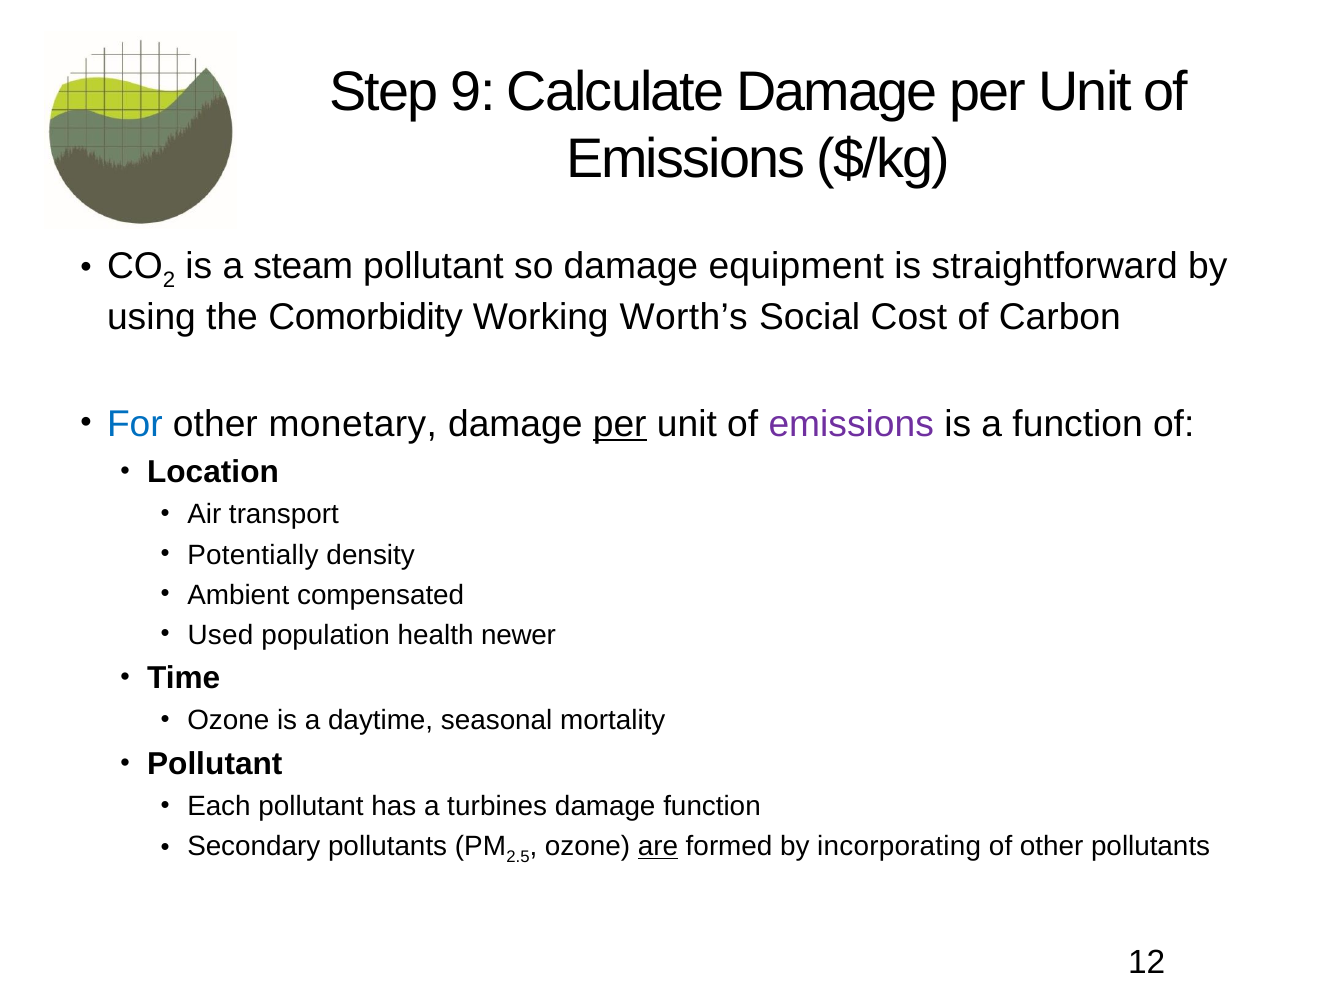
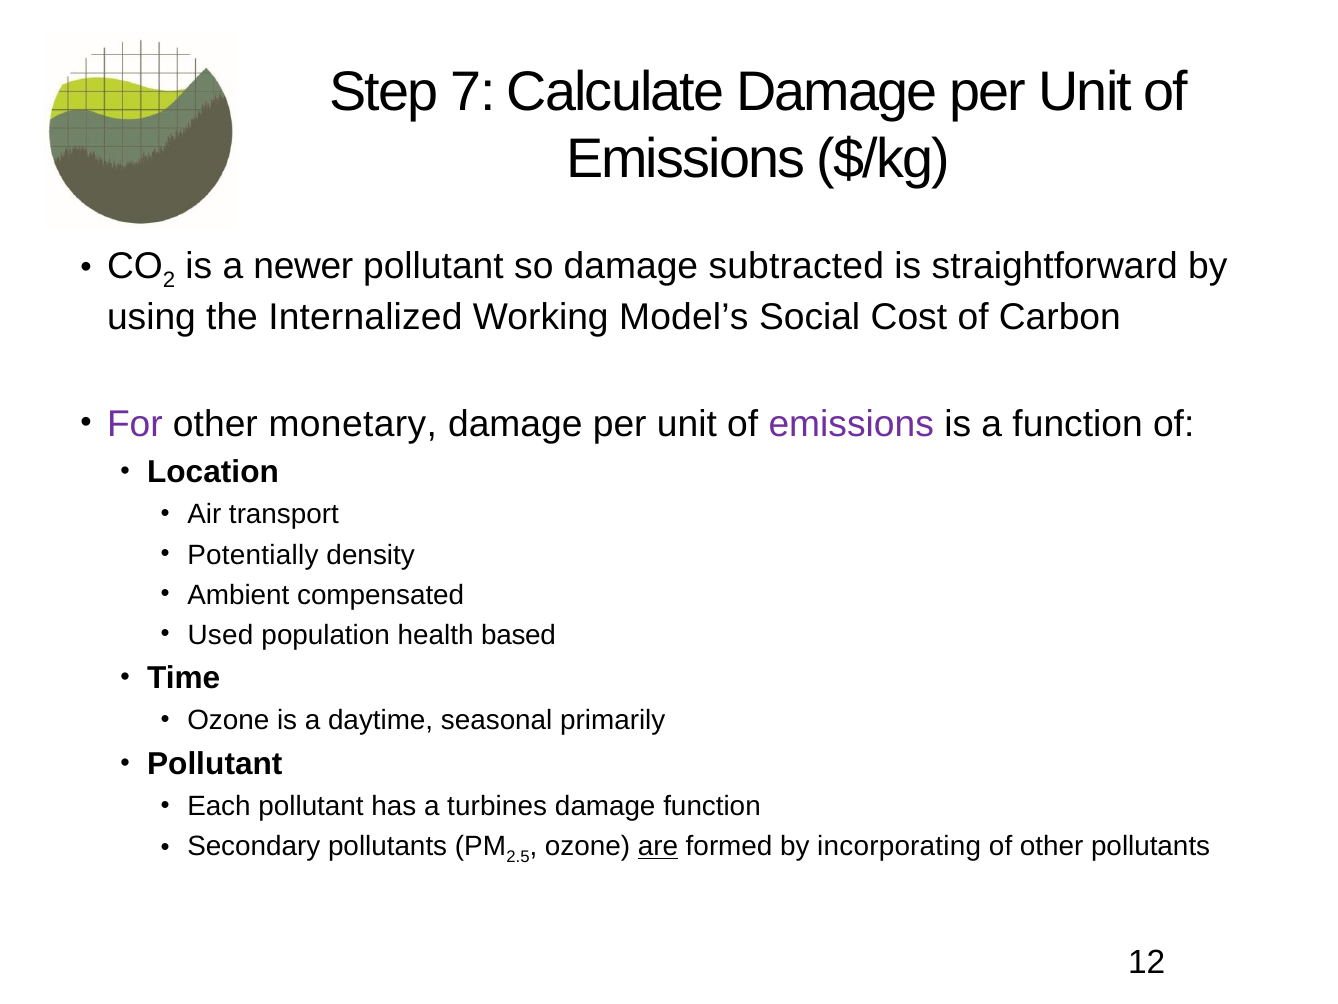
9: 9 -> 7
steam: steam -> newer
equipment: equipment -> subtracted
Comorbidity: Comorbidity -> Internalized
Worth’s: Worth’s -> Model’s
For colour: blue -> purple
per at (620, 424) underline: present -> none
newer: newer -> based
mortality: mortality -> primarily
